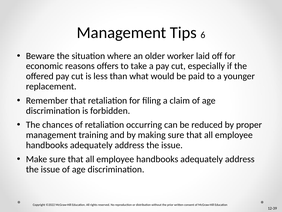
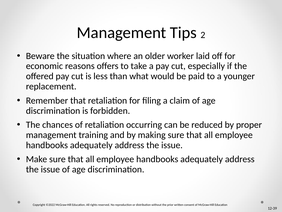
6: 6 -> 2
